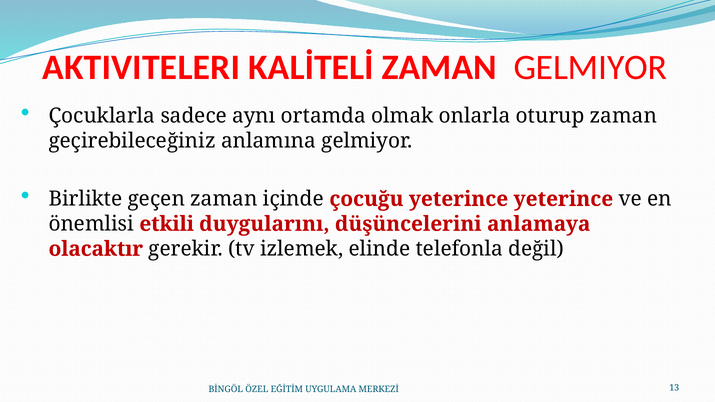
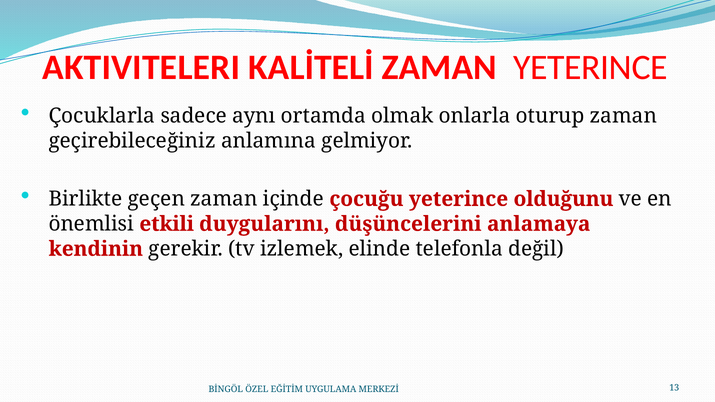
ZAMAN GELMIYOR: GELMIYOR -> YETERINCE
yeterince yeterince: yeterince -> olduğunu
olacaktır: olacaktır -> kendinin
